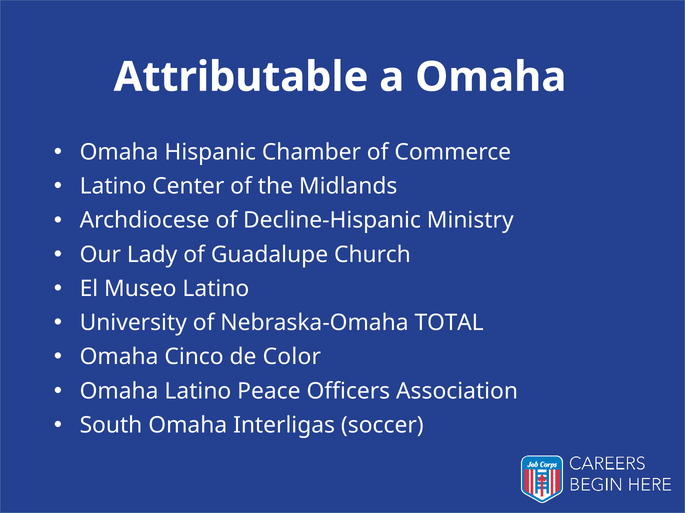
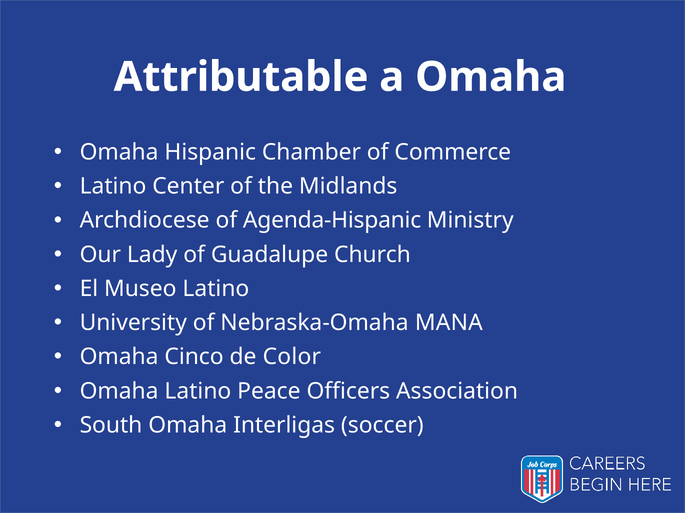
Decline-Hispanic: Decline-Hispanic -> Agenda-Hispanic
TOTAL: TOTAL -> MANA
